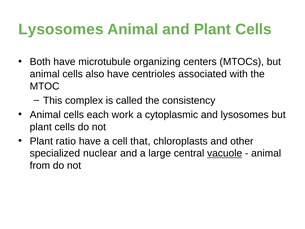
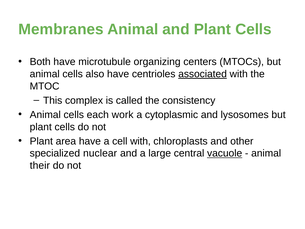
Lysosomes at (61, 29): Lysosomes -> Membranes
associated underline: none -> present
ratio: ratio -> area
cell that: that -> with
from: from -> their
